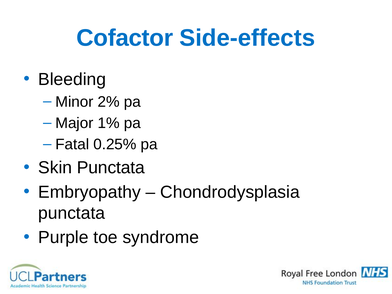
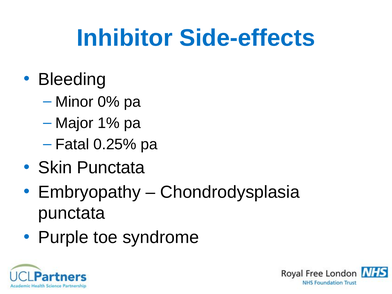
Cofactor: Cofactor -> Inhibitor
2%: 2% -> 0%
